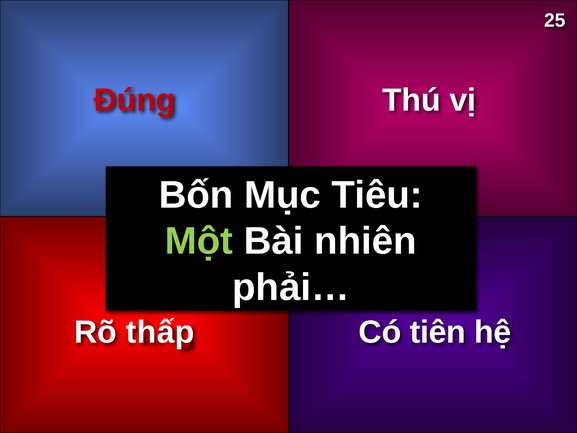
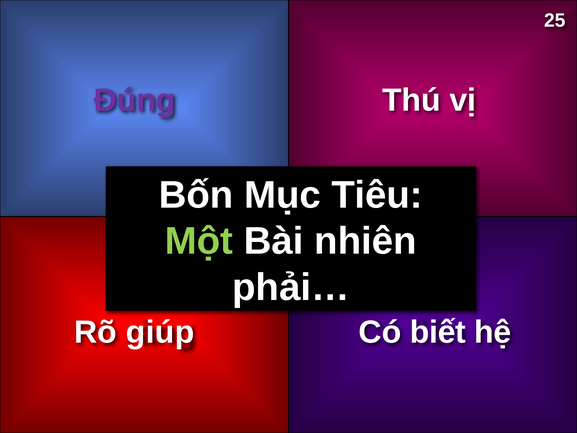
Đúng colour: red -> purple
thấp: thấp -> giúp
tiên: tiên -> biết
